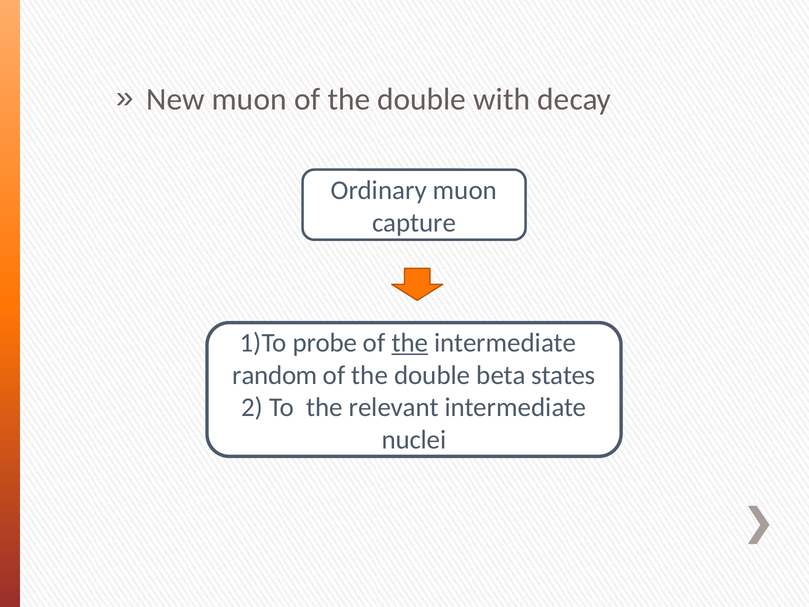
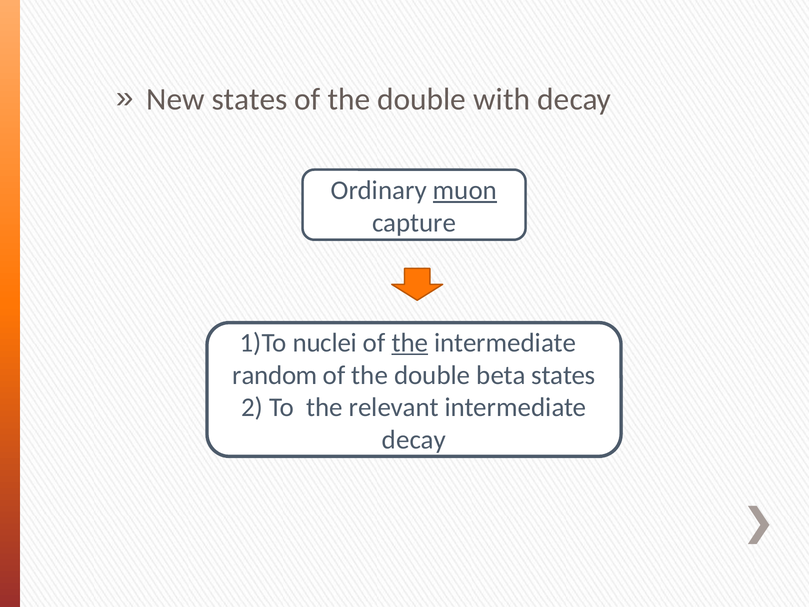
New muon: muon -> states
muon at (465, 190) underline: none -> present
probe: probe -> nuclei
nuclei at (414, 440): nuclei -> decay
